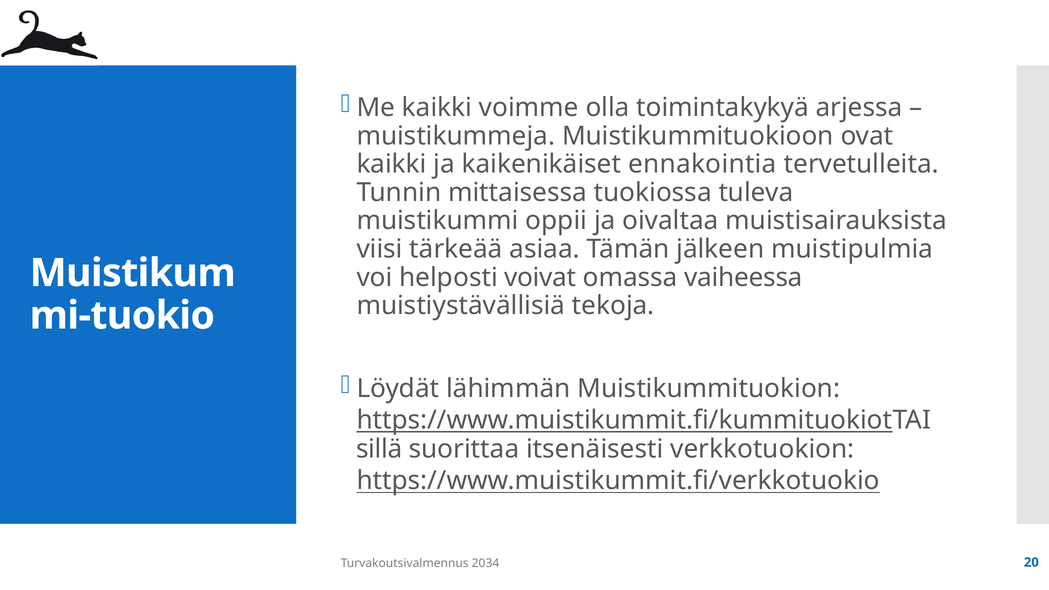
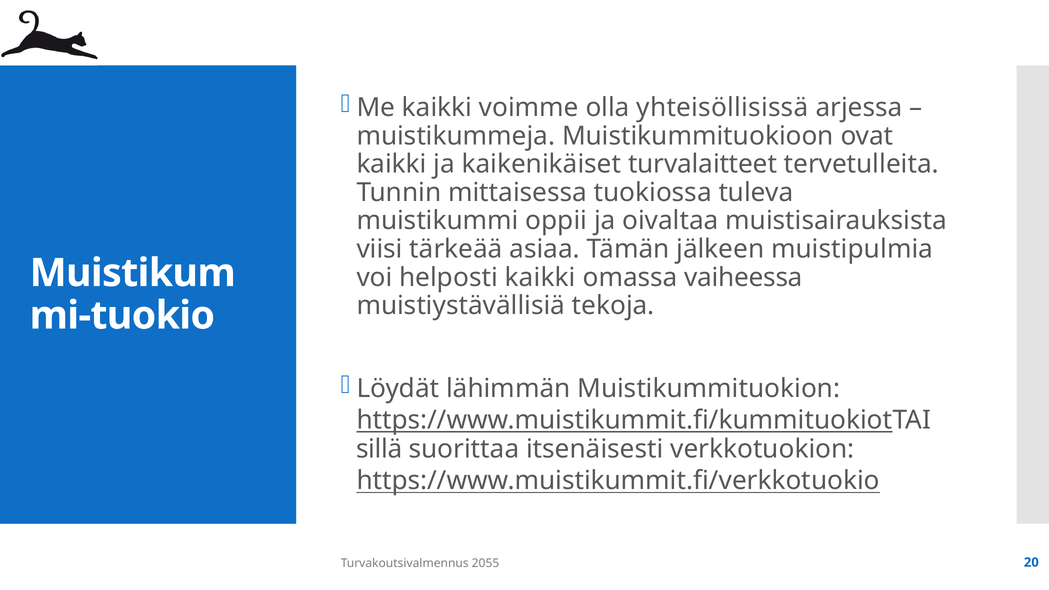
toimintakykyä: toimintakykyä -> yhteisöllisissä
ennakointia: ennakointia -> turvalaitteet
helposti voivat: voivat -> kaikki
2034: 2034 -> 2055
